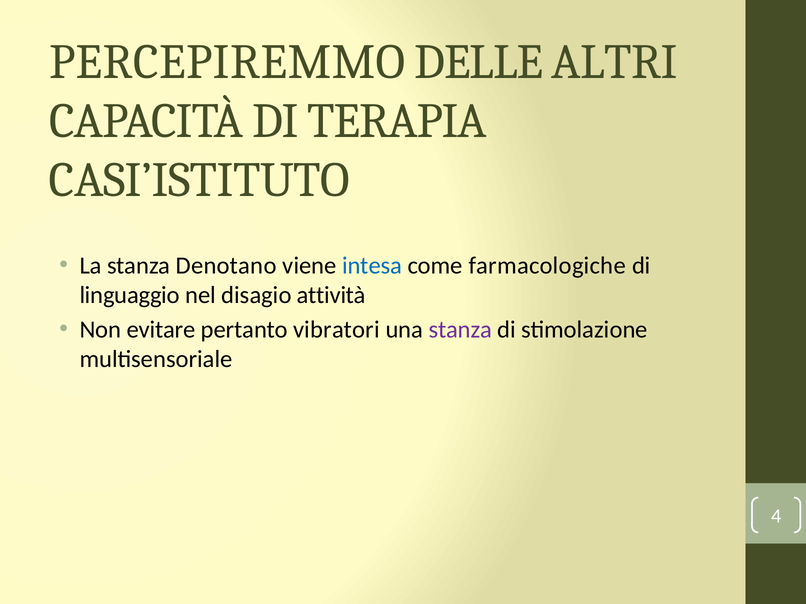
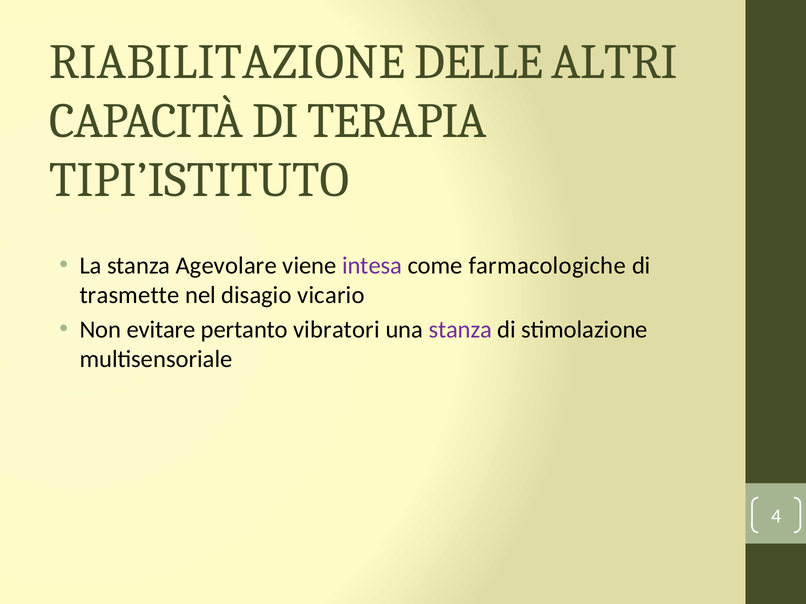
PERCEPIREMMO: PERCEPIREMMO -> RIABILITAZIONE
CASI’ISTITUTO: CASI’ISTITUTO -> TIPI’ISTITUTO
Denotano: Denotano -> Agevolare
intesa colour: blue -> purple
linguaggio: linguaggio -> trasmette
attività: attività -> vicario
